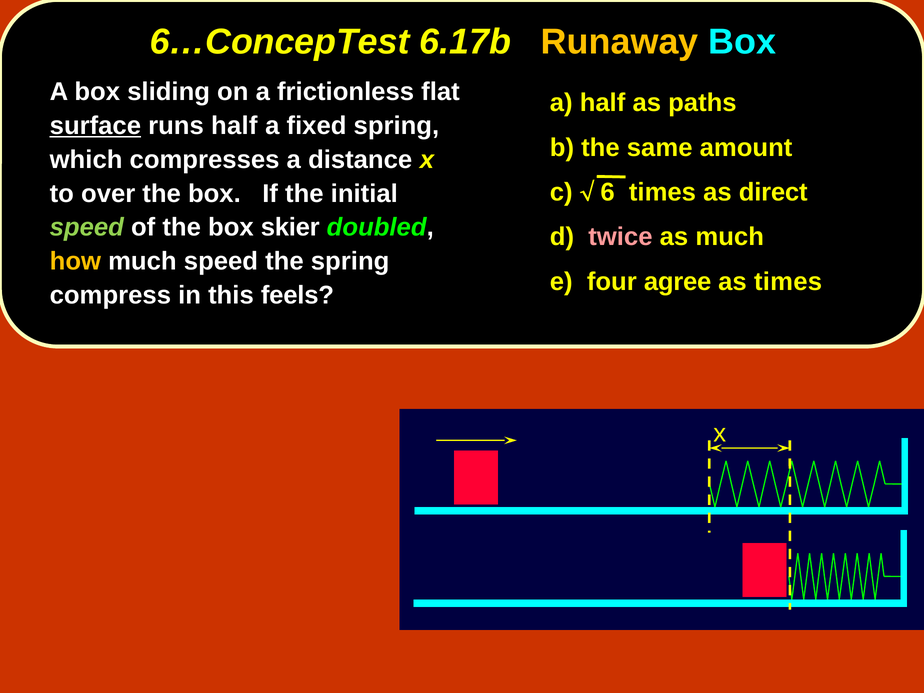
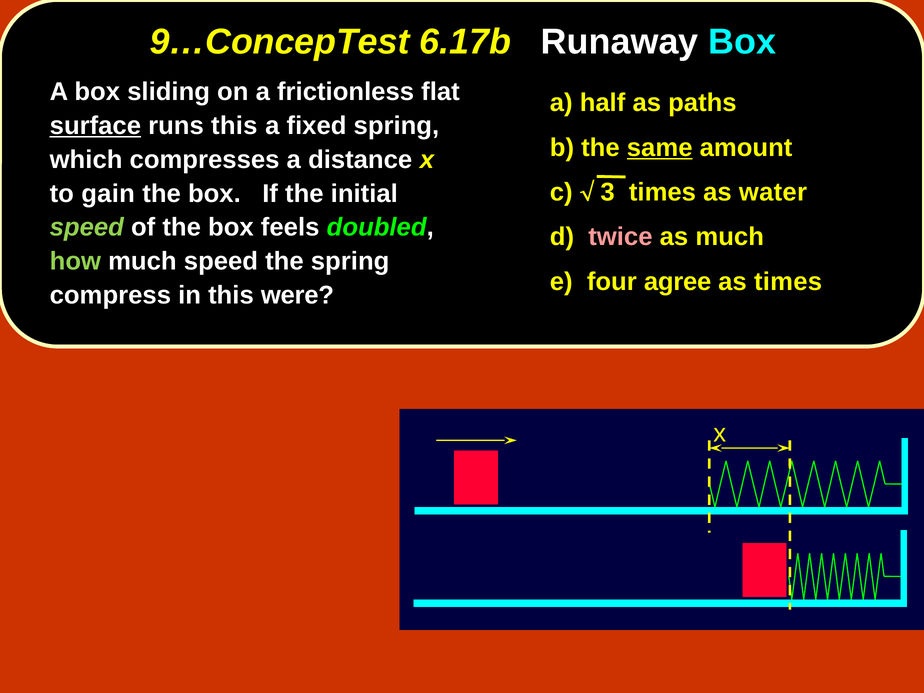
6…ConcepTest: 6…ConcepTest -> 9…ConcepTest
Runaway colour: yellow -> white
runs half: half -> this
same underline: none -> present
6: 6 -> 3
direct: direct -> water
over: over -> gain
skier: skier -> feels
how colour: yellow -> light green
feels: feels -> were
